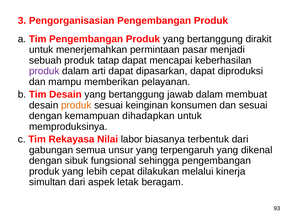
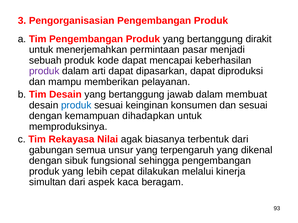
tatap: tatap -> kode
produk at (76, 105) colour: orange -> blue
labor: labor -> agak
letak: letak -> kaca
